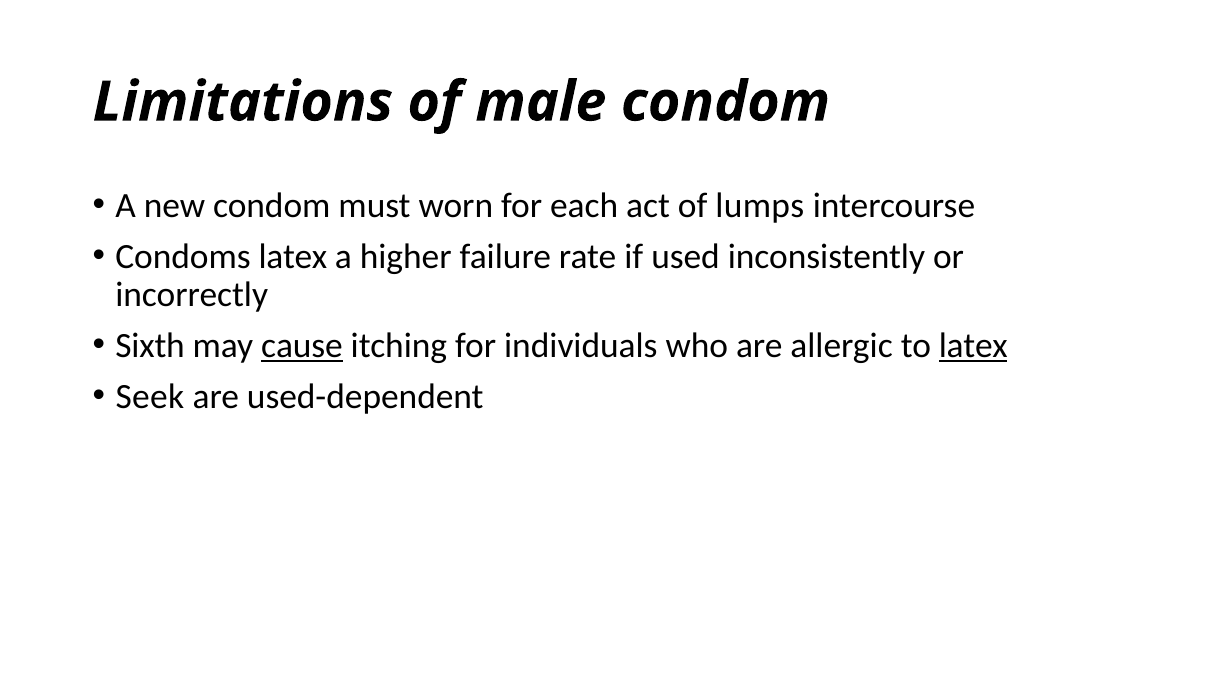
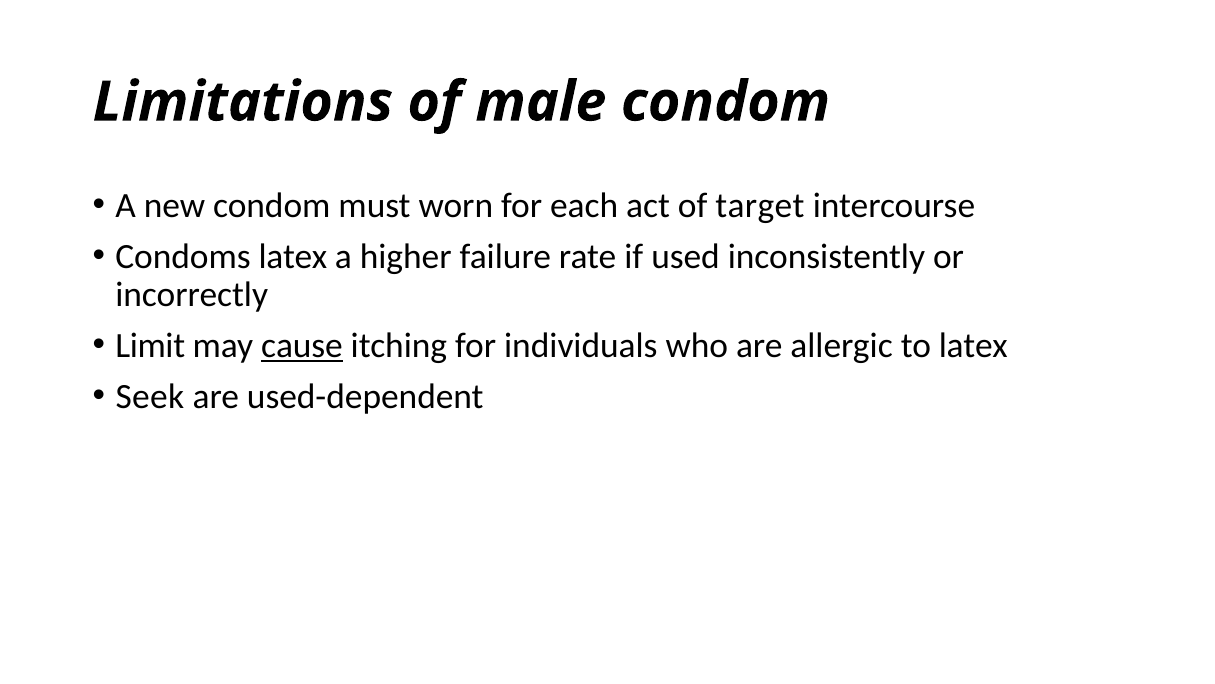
lumps: lumps -> target
Sixth: Sixth -> Limit
latex at (973, 345) underline: present -> none
